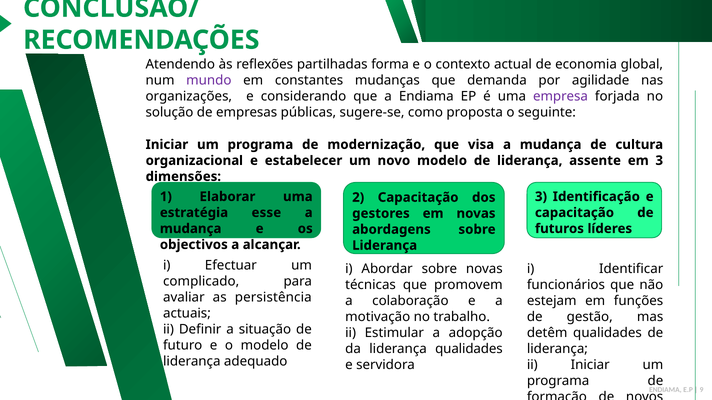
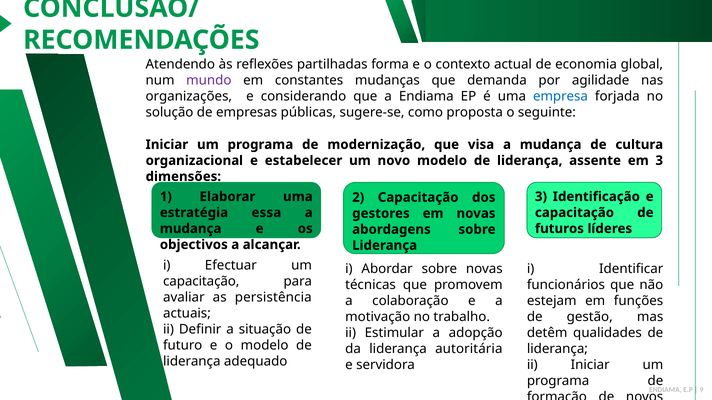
empresa colour: purple -> blue
esse: esse -> essa
complicado at (201, 282): complicado -> capacitação
liderança qualidades: qualidades -> autoritária
